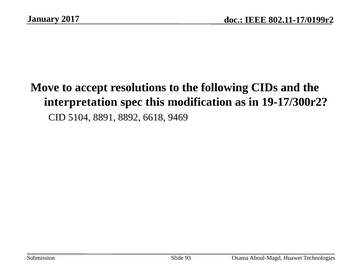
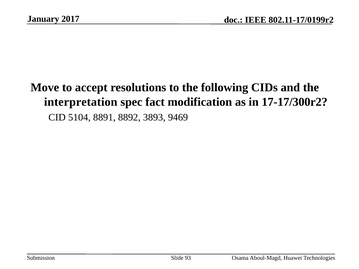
this: this -> fact
19-17/300r2: 19-17/300r2 -> 17-17/300r2
6618: 6618 -> 3893
